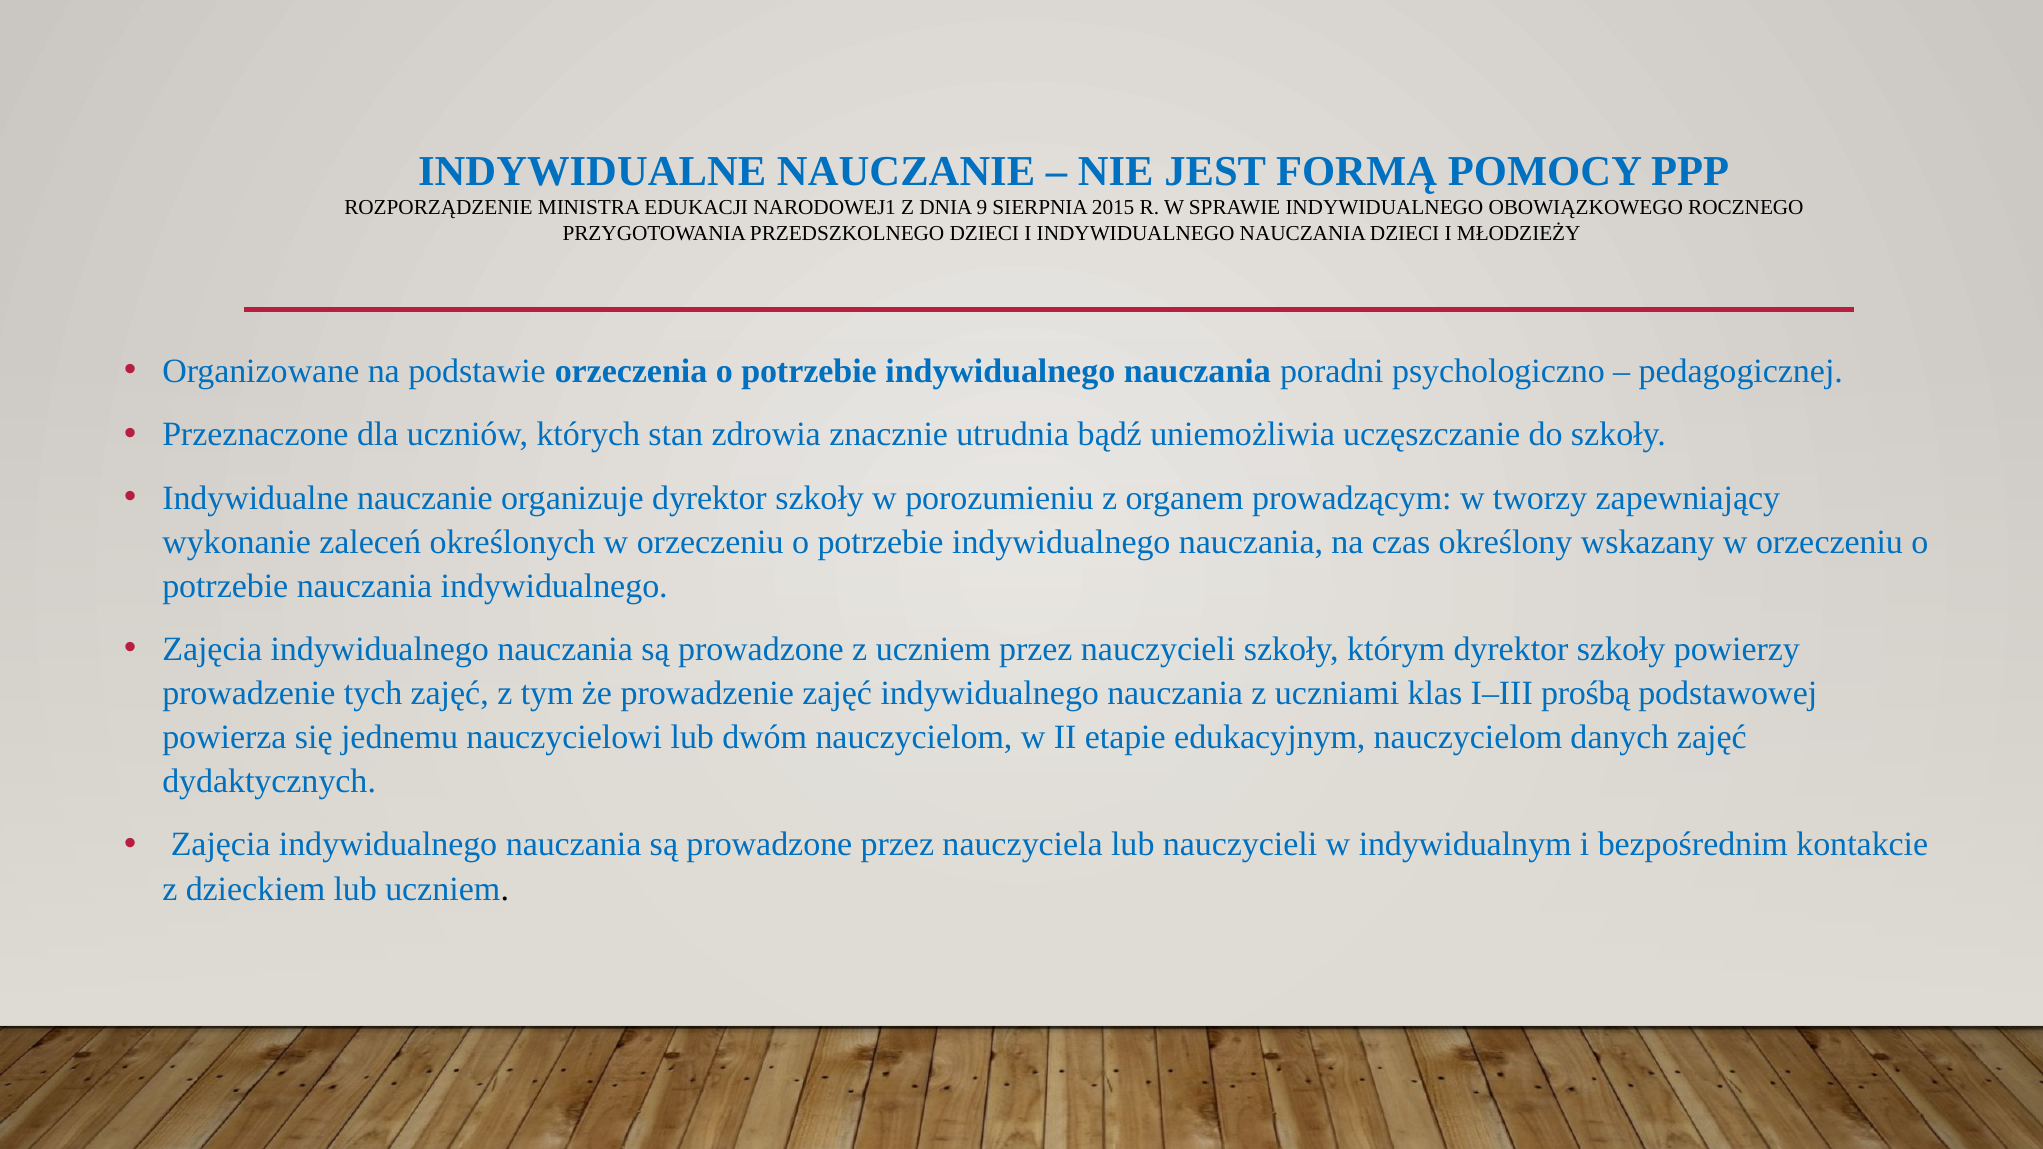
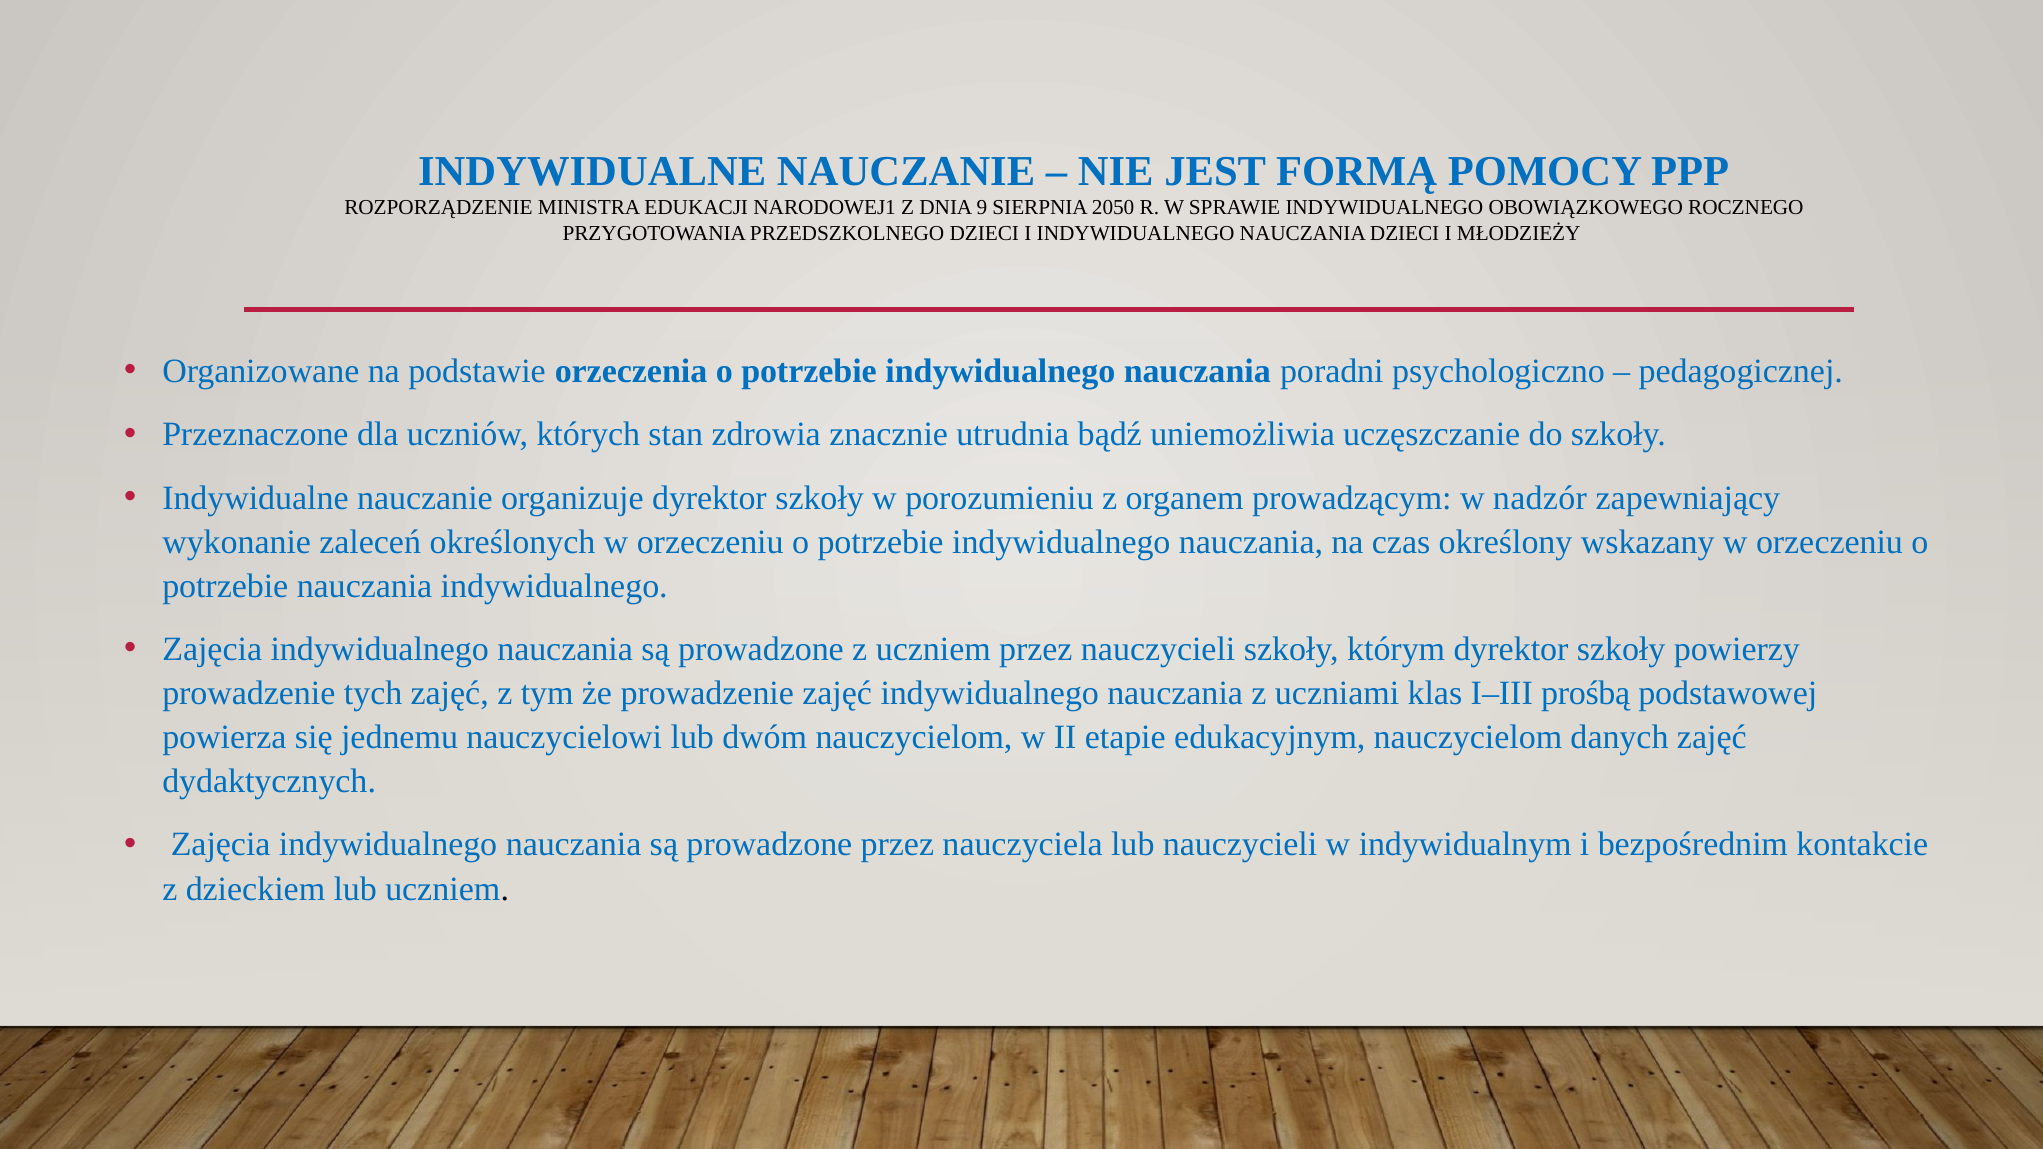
2015: 2015 -> 2050
tworzy: tworzy -> nadzór
